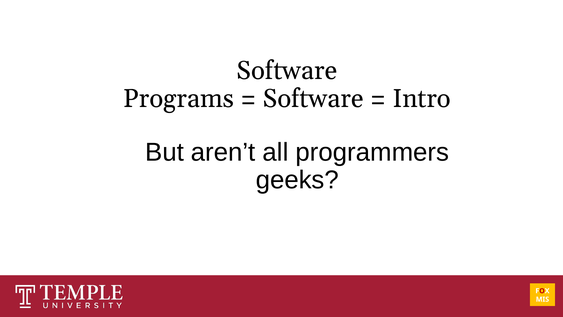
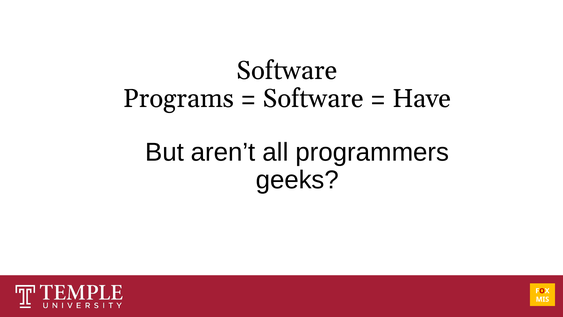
Intro: Intro -> Have
